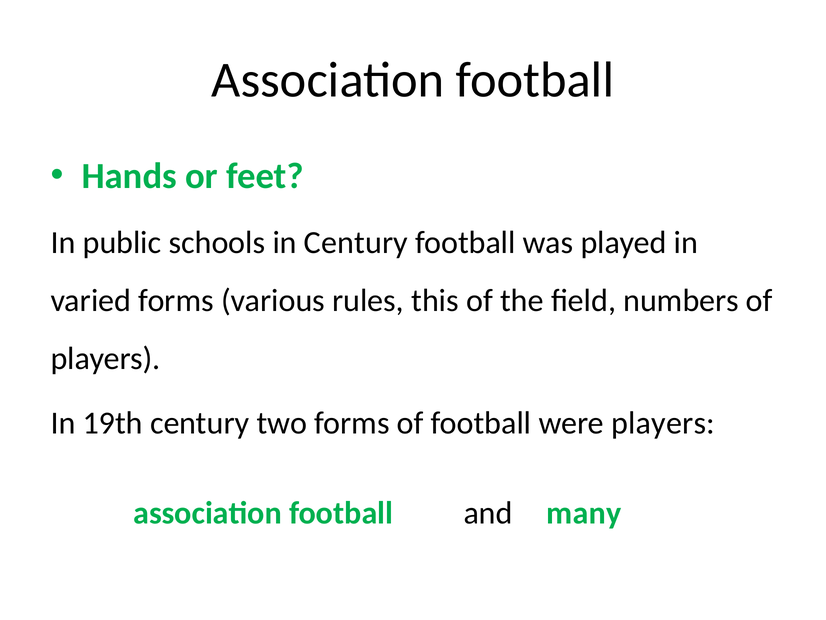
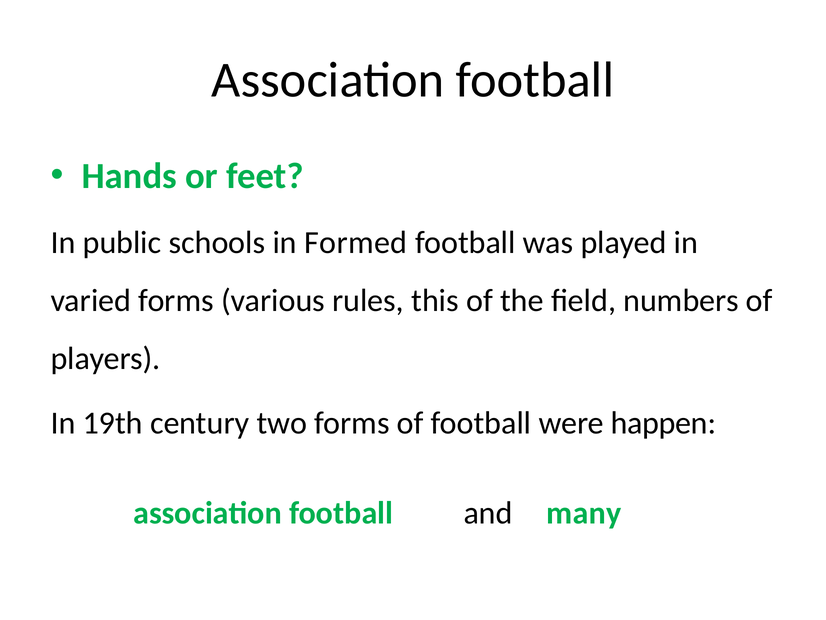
in Century: Century -> Formed
were players: players -> happen
